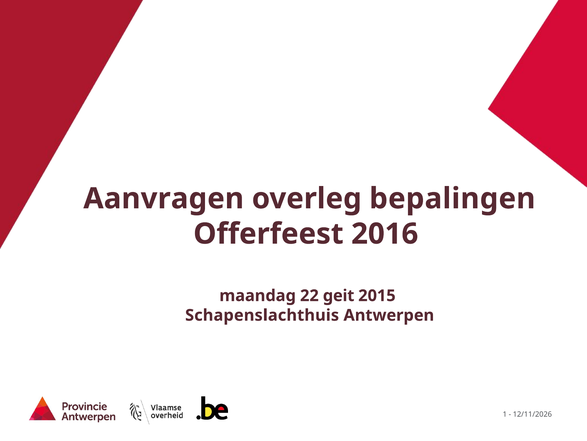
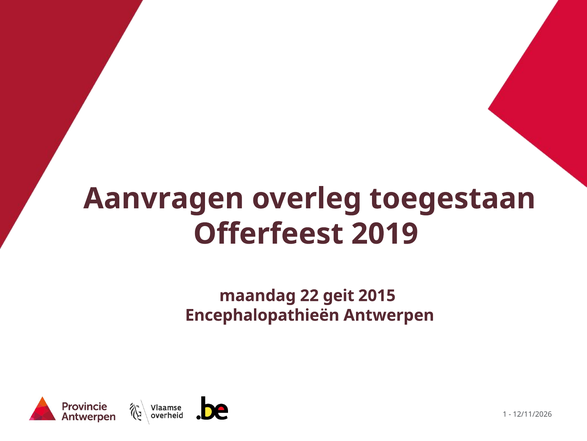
bepalingen: bepalingen -> toegestaan
2016: 2016 -> 2019
Schapenslachthuis: Schapenslachthuis -> Encephalopathieën
